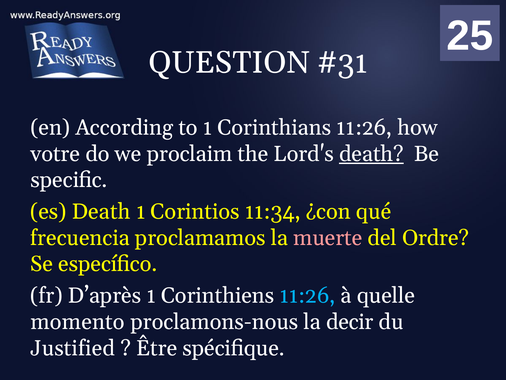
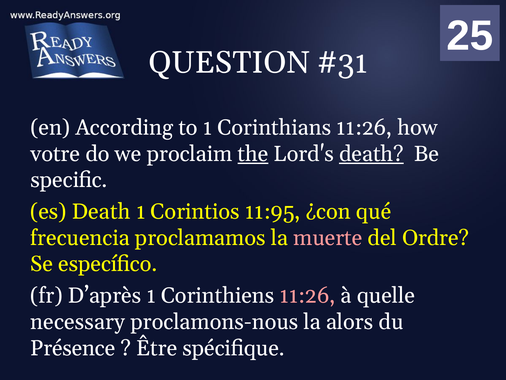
the underline: none -> present
11:34: 11:34 -> 11:95
11:26 at (307, 295) colour: light blue -> pink
momento: momento -> necessary
decir: decir -> alors
Justified: Justified -> Présence
